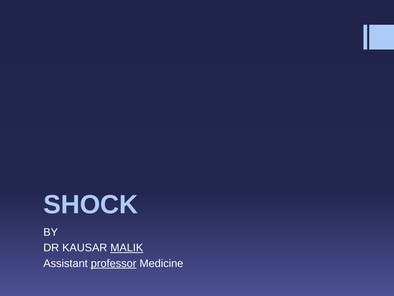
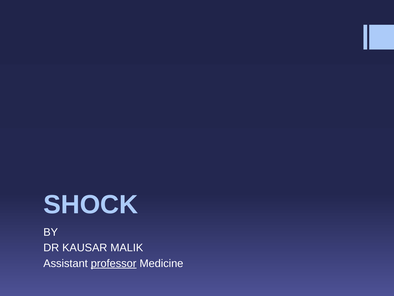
MALIK underline: present -> none
